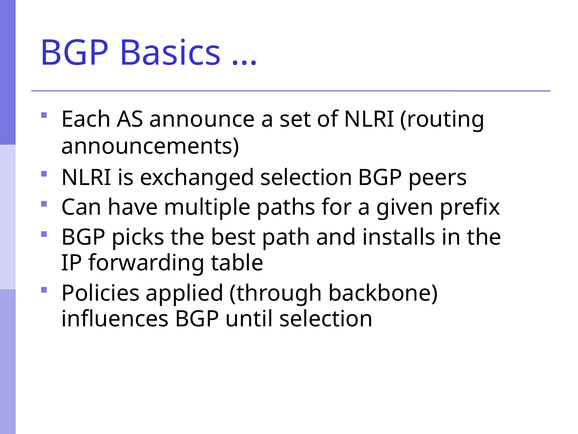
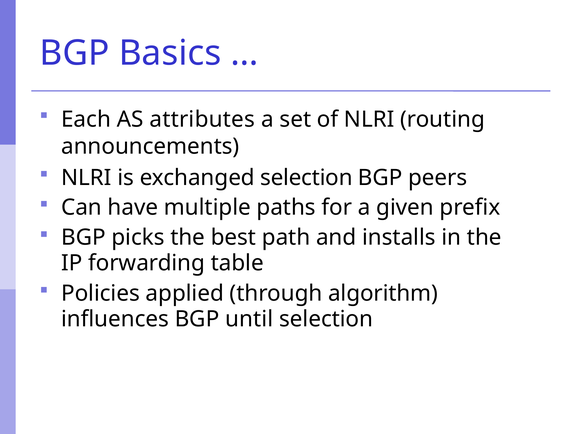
announce: announce -> attributes
backbone: backbone -> algorithm
